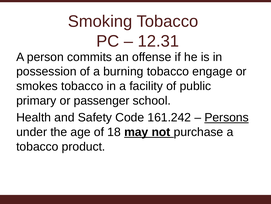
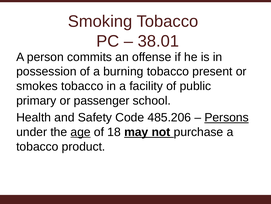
12.31: 12.31 -> 38.01
engage: engage -> present
161.242: 161.242 -> 485.206
age underline: none -> present
